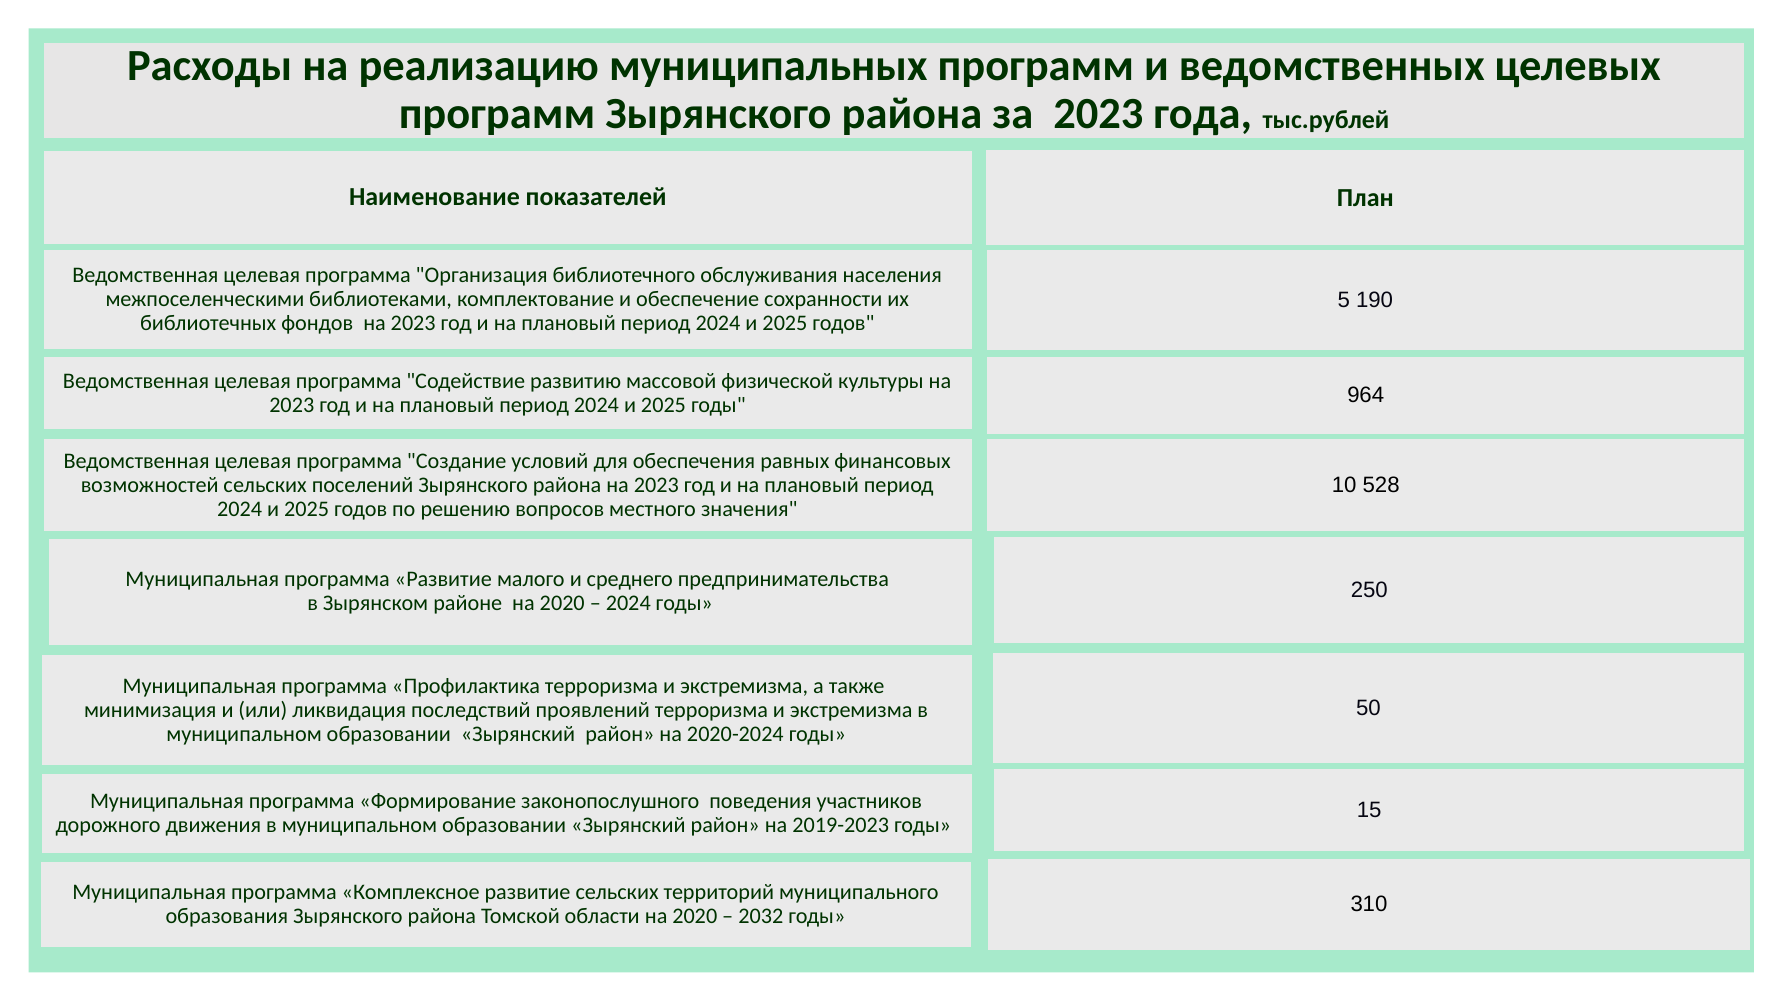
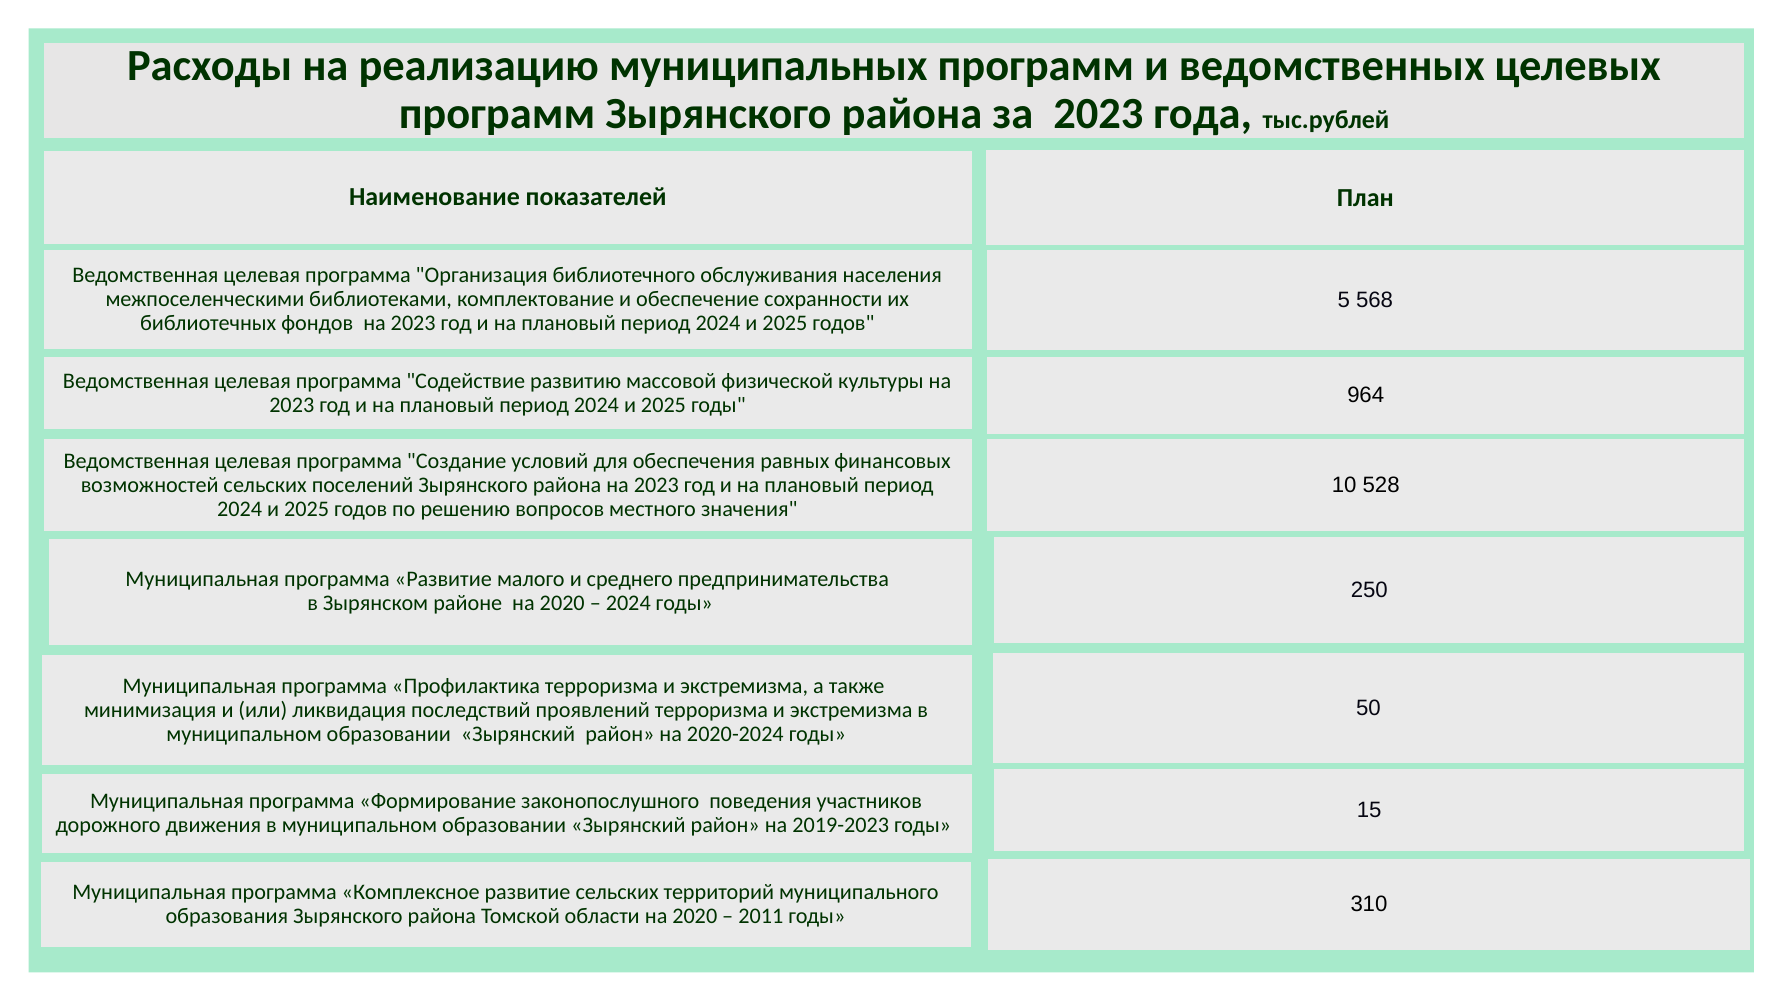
190: 190 -> 568
2032: 2032 -> 2011
